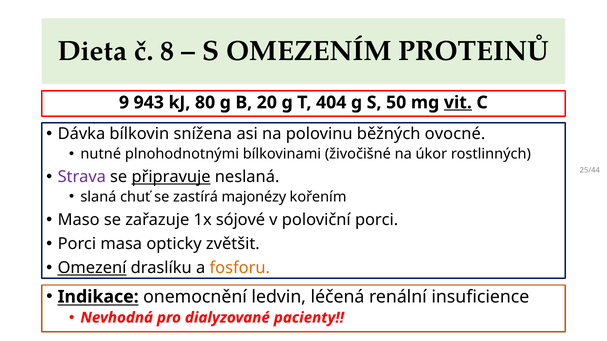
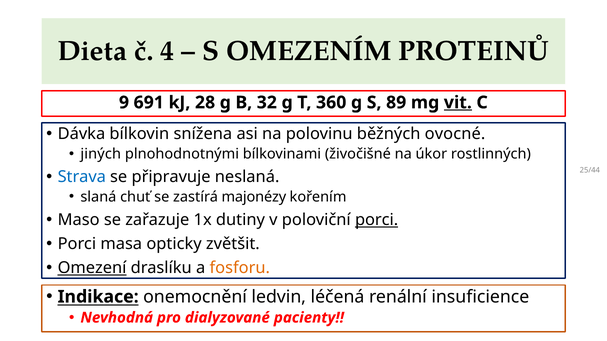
8: 8 -> 4
943: 943 -> 691
80: 80 -> 28
20: 20 -> 32
404: 404 -> 360
50: 50 -> 89
nutné: nutné -> jiných
Strava colour: purple -> blue
připravuje underline: present -> none
sójové: sójové -> dutiny
porci at (377, 220) underline: none -> present
